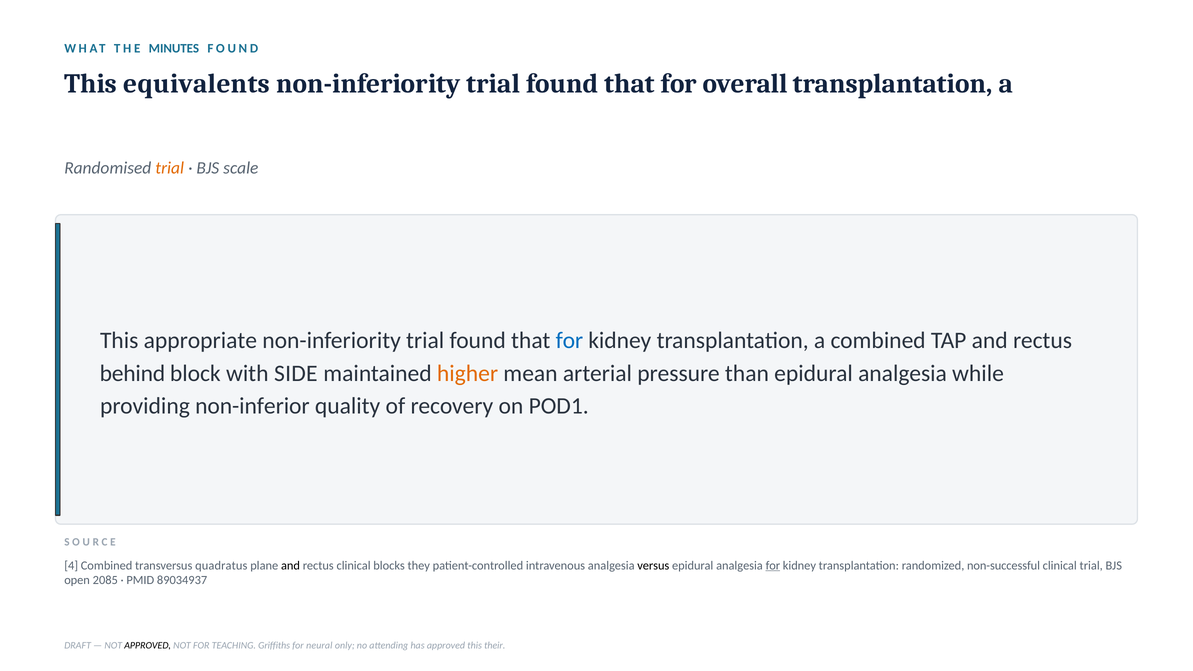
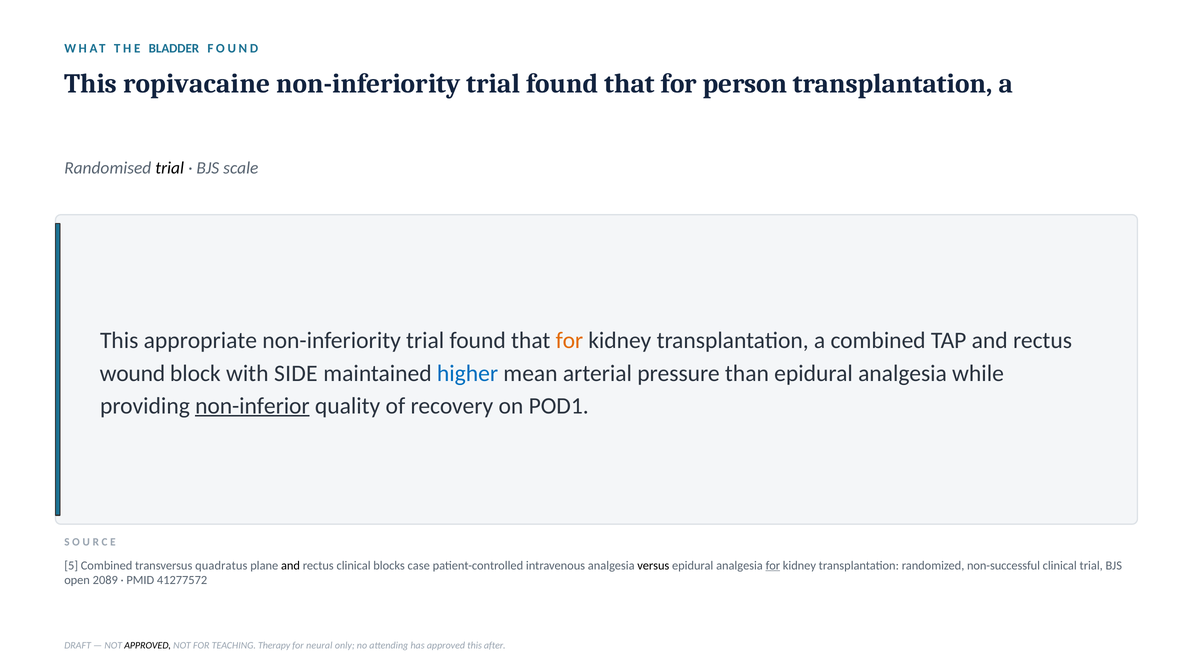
MINUTES: MINUTES -> BLADDER
equivalents: equivalents -> ropivacaine
overall: overall -> person
trial at (170, 168) colour: orange -> black
for at (569, 341) colour: blue -> orange
behind: behind -> wound
higher colour: orange -> blue
non-inferior underline: none -> present
4: 4 -> 5
they: they -> case
2085: 2085 -> 2089
89034937: 89034937 -> 41277572
Griffiths: Griffiths -> Therapy
their: their -> after
